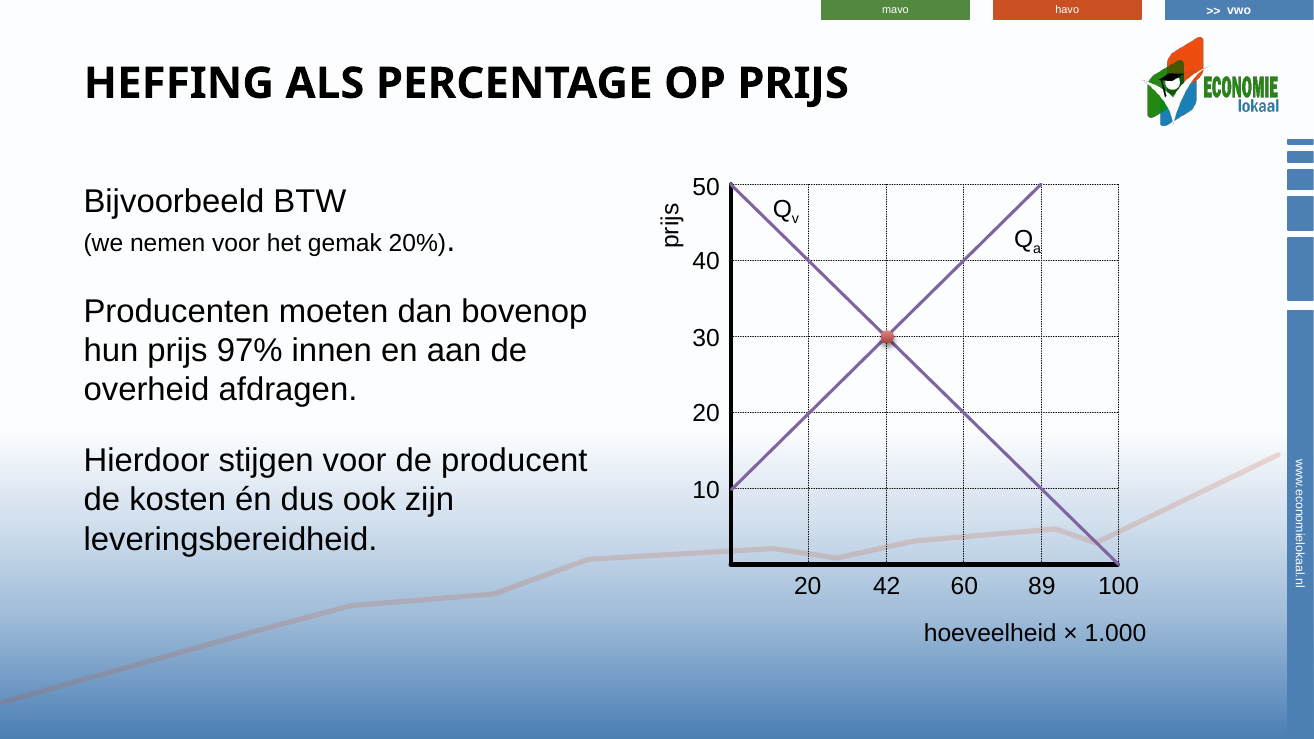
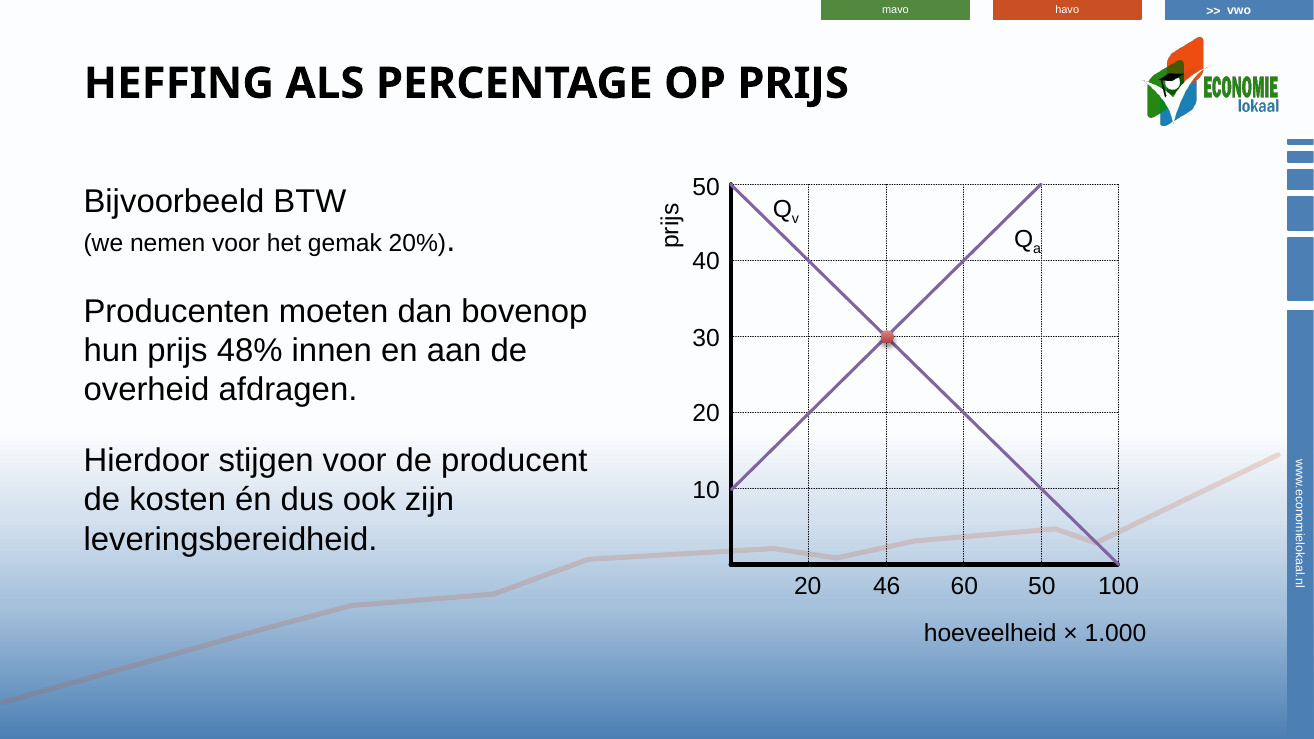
97%: 97% -> 48%
42: 42 -> 46
60 89: 89 -> 50
